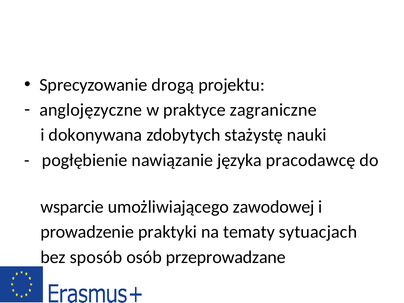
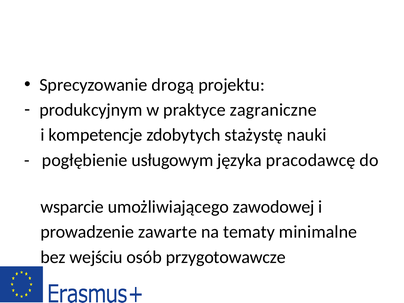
anglojęzyczne: anglojęzyczne -> produkcyjnym
dokonywana: dokonywana -> kompetencje
nawiązanie: nawiązanie -> usługowym
praktyki: praktyki -> zawarte
sytuacjach: sytuacjach -> minimalne
sposób: sposób -> wejściu
przeprowadzane: przeprowadzane -> przygotowawcze
